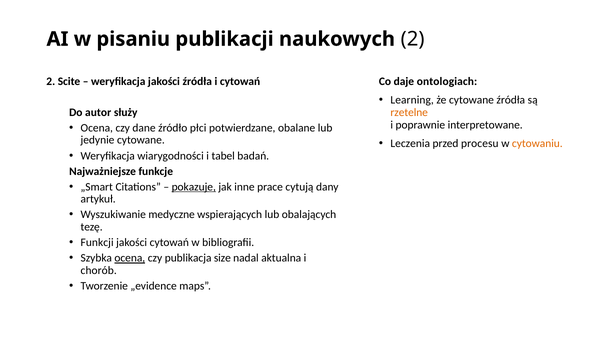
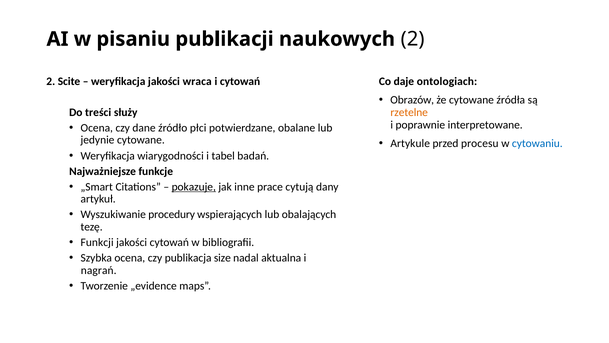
jakości źródła: źródła -> wraca
Learning: Learning -> Obrazów
autor: autor -> treści
Leczenia: Leczenia -> Artykule
cytowaniu colour: orange -> blue
medyczne: medyczne -> procedury
ocena at (130, 258) underline: present -> none
chorób: chorób -> nagrań
